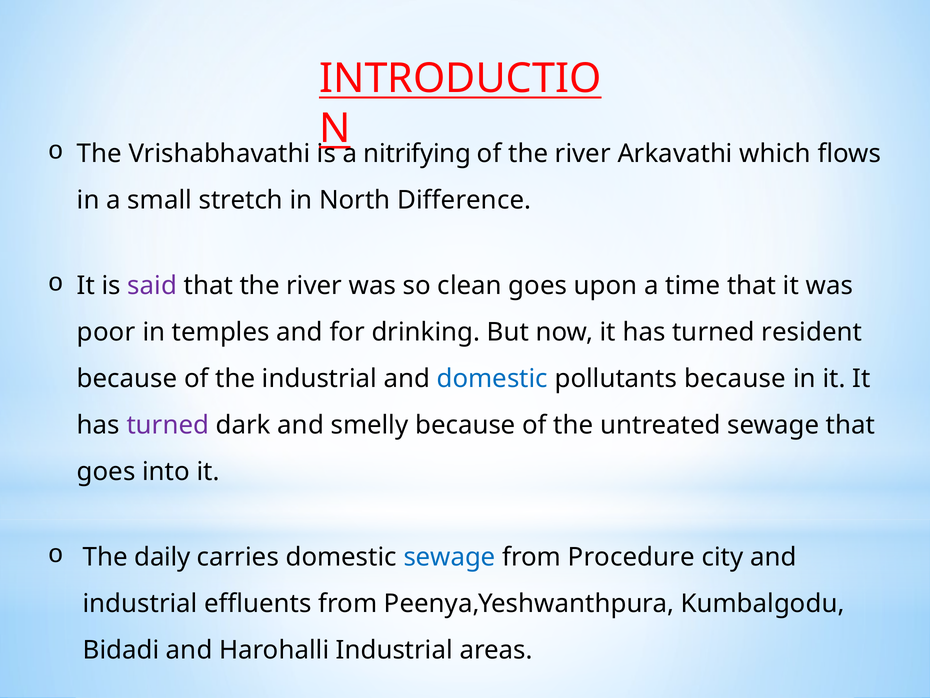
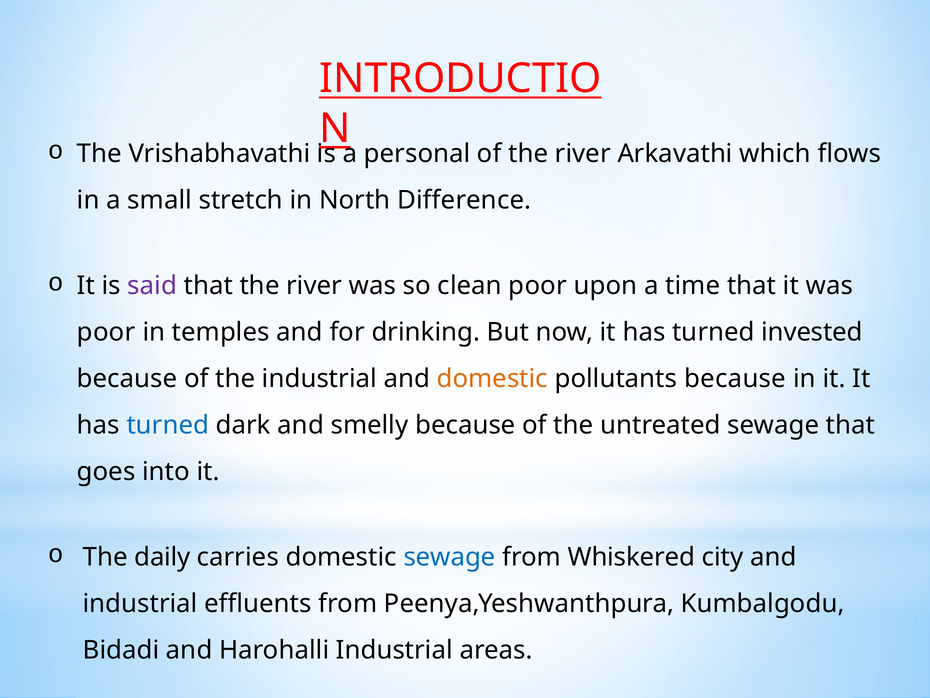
nitrifying: nitrifying -> personal
clean goes: goes -> poor
resident: resident -> invested
domestic at (492, 378) colour: blue -> orange
turned at (168, 425) colour: purple -> blue
Procedure: Procedure -> Whiskered
